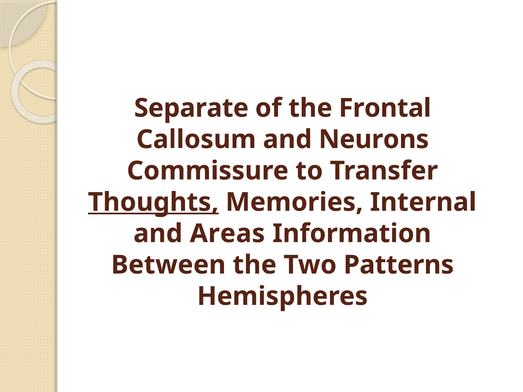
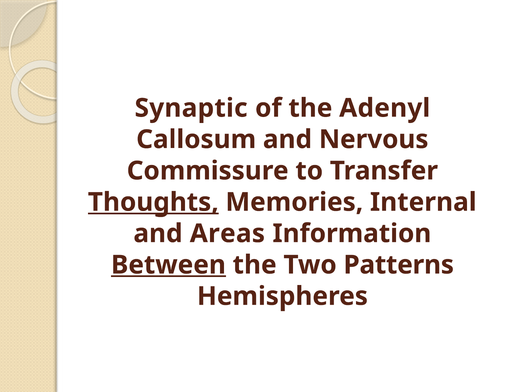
Separate: Separate -> Synaptic
Frontal: Frontal -> Adenyl
Neurons: Neurons -> Nervous
Between underline: none -> present
